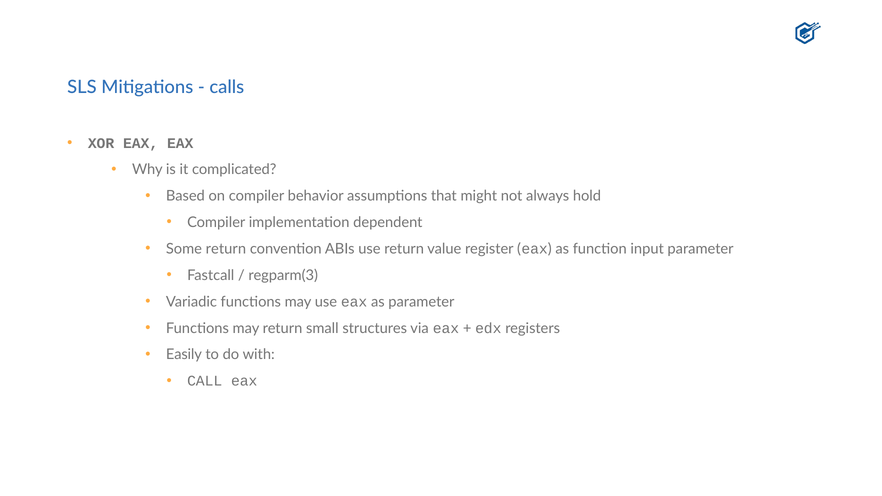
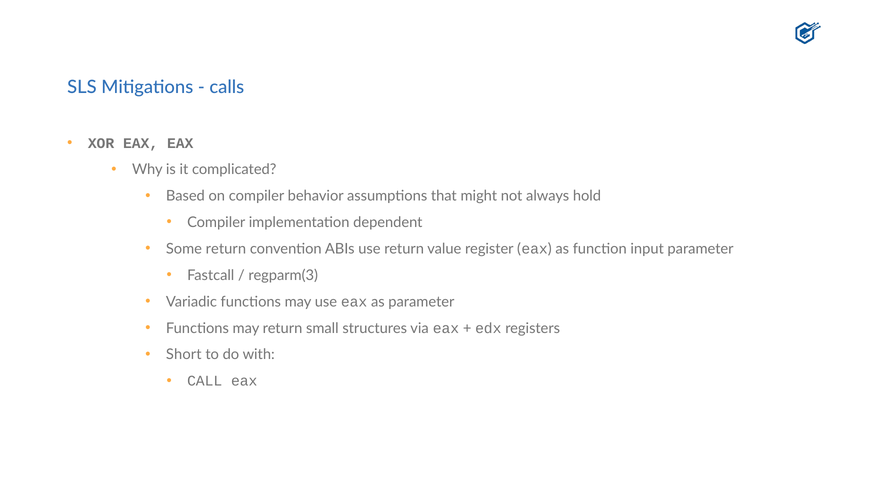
Easily: Easily -> Short
